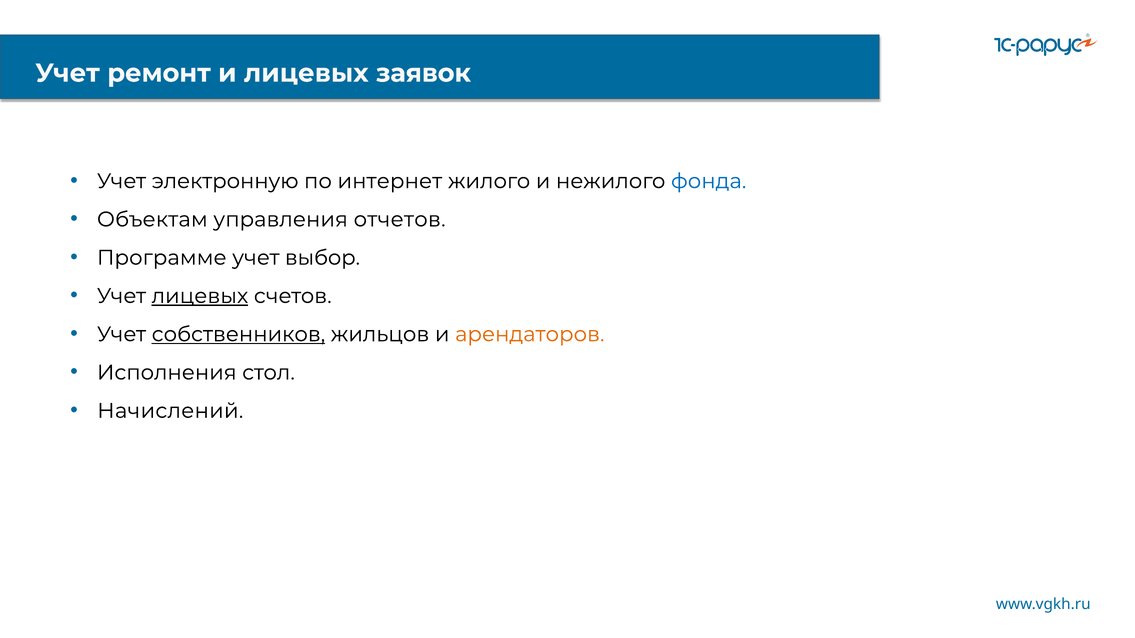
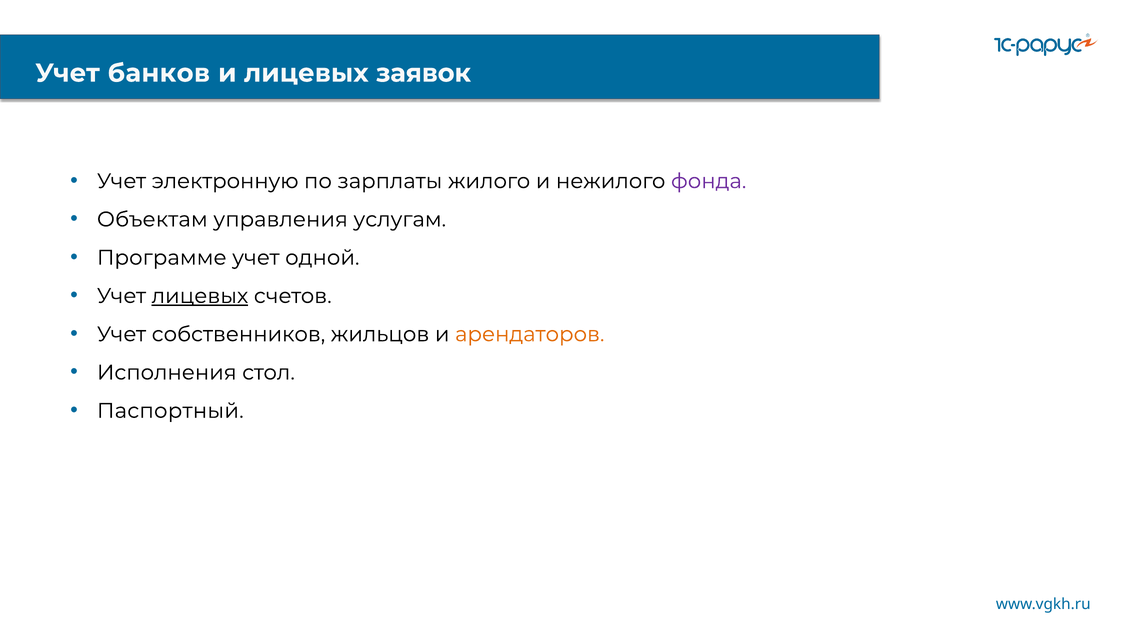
ремонт: ремонт -> банков
интернет: интернет -> зарплаты
фонда colour: blue -> purple
отчетов: отчетов -> услугам
выбор: выбор -> одной
собственников underline: present -> none
Начислений: Начислений -> Паспортный
